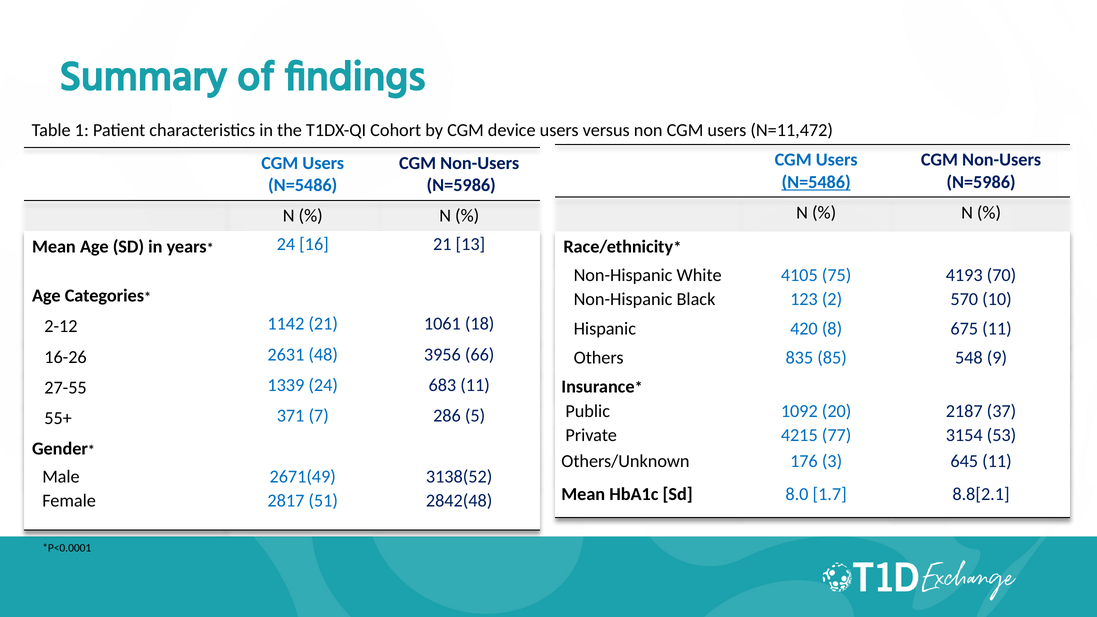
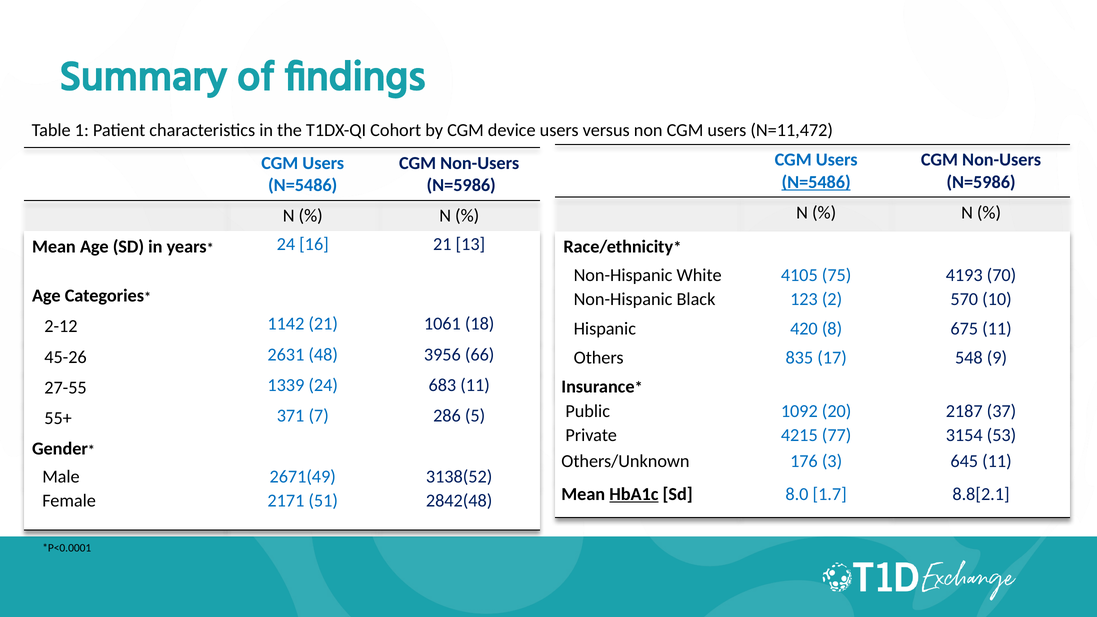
16-26: 16-26 -> 45-26
85: 85 -> 17
HbA1c underline: none -> present
2817: 2817 -> 2171
